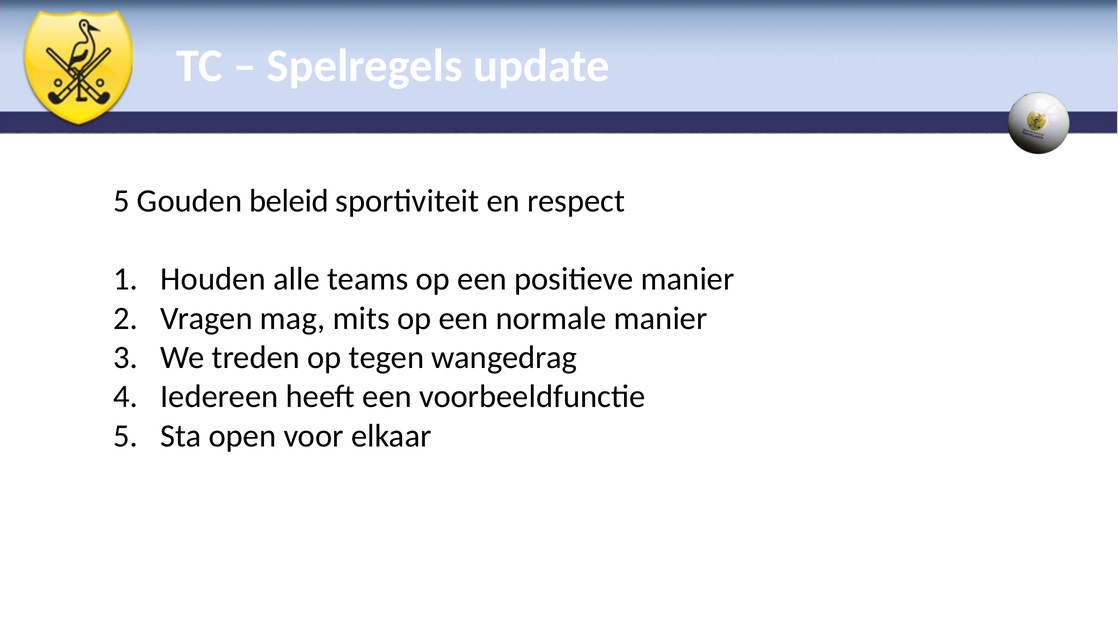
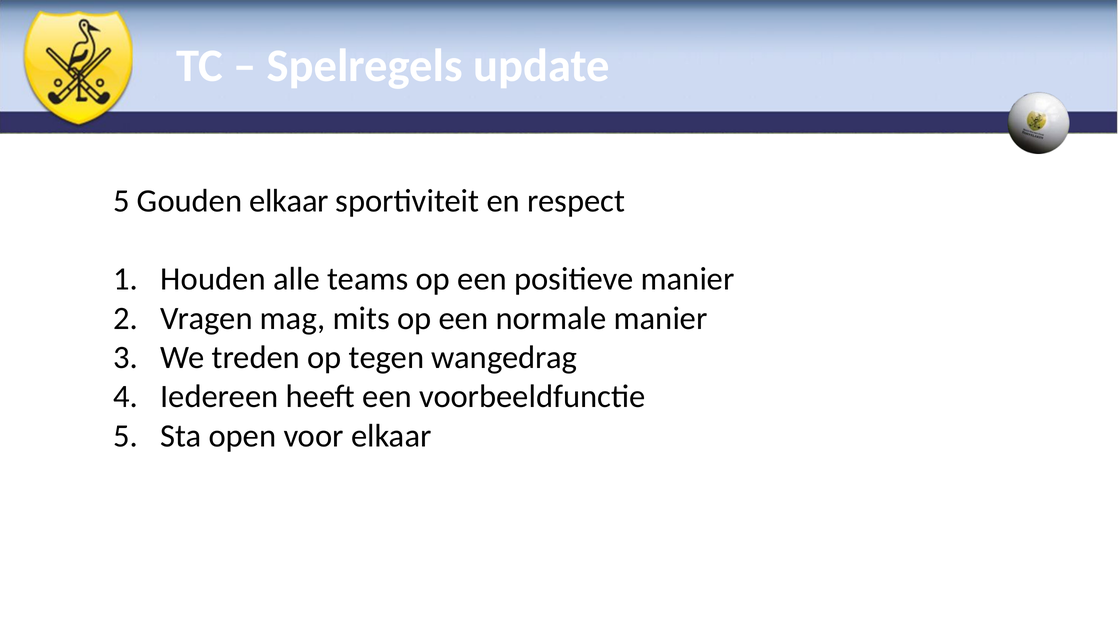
Gouden beleid: beleid -> elkaar
